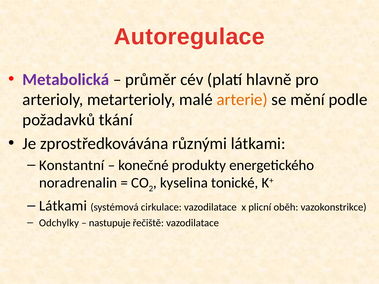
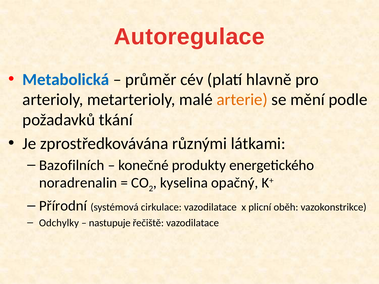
Metabolická colour: purple -> blue
Konstantní: Konstantní -> Bazofilních
tonické: tonické -> opačný
Látkami at (63, 206): Látkami -> Přírodní
